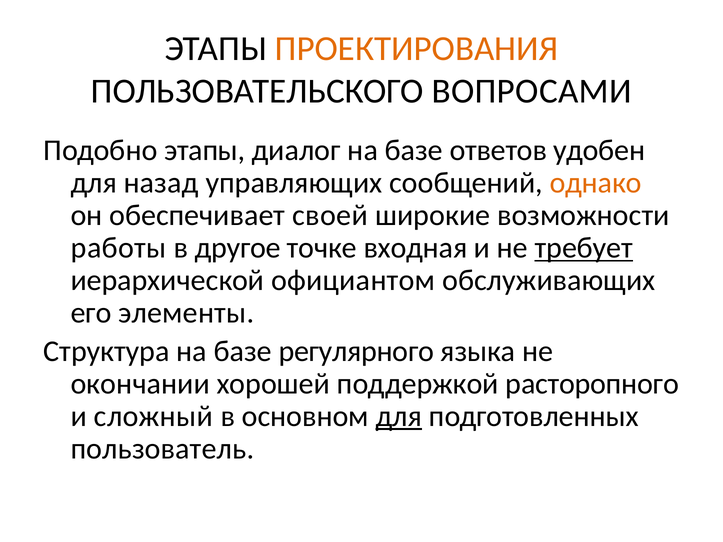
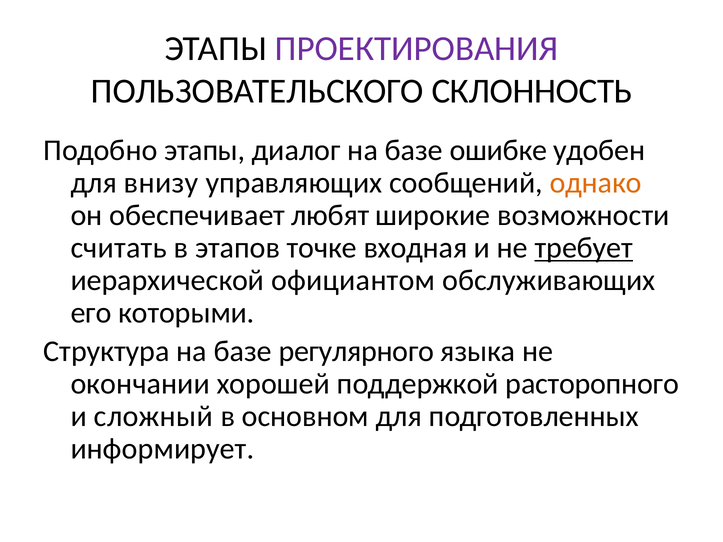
ПРОЕКТИРОВАНИЯ colour: orange -> purple
ВОПРОСАМИ: ВОПРОСАМИ -> СКЛОННОСТЬ
ответов: ответов -> ошибке
назад: назад -> внизу
своей: своей -> любят
работы: работы -> считать
другое: другое -> этапов
элементы: элементы -> которыми
для at (399, 416) underline: present -> none
пользователь: пользователь -> информирует
